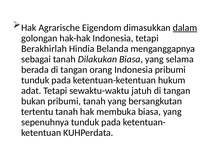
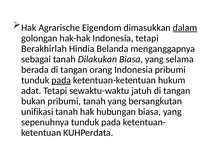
pada at (61, 80) underline: none -> present
tertentu: tertentu -> unifikasi
membuka: membuka -> hubungan
